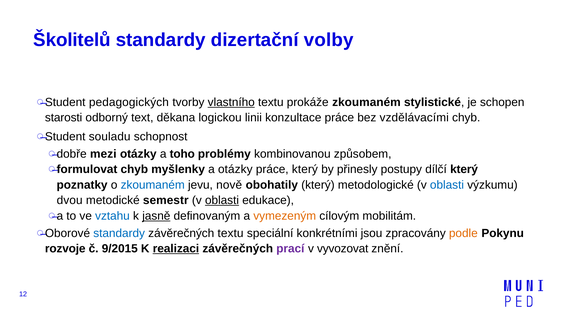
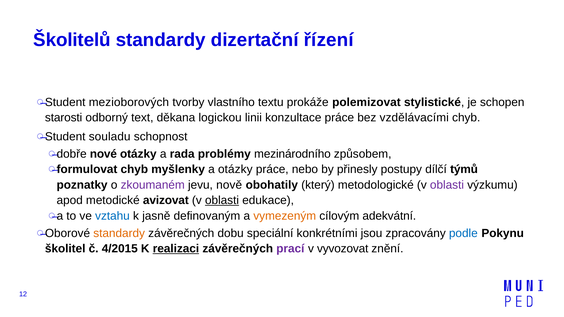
volby: volby -> řízení
pedagogických: pedagogických -> mezioborových
vlastního underline: present -> none
prokáže zkoumaném: zkoumaném -> polemizovat
mezi: mezi -> nové
toho: toho -> rada
kombinovanou: kombinovanou -> mezinárodního
práce který: který -> nebo
dílčí který: který -> týmů
zkoumaném at (153, 185) colour: blue -> purple
oblasti at (447, 185) colour: blue -> purple
dvou: dvou -> apod
semestr: semestr -> avizovat
jasně underline: present -> none
mobilitám: mobilitám -> adekvátní
standardy at (119, 233) colour: blue -> orange
závěrečných textu: textu -> dobu
podle colour: orange -> blue
rozvoje: rozvoje -> školitel
9/2015: 9/2015 -> 4/2015
